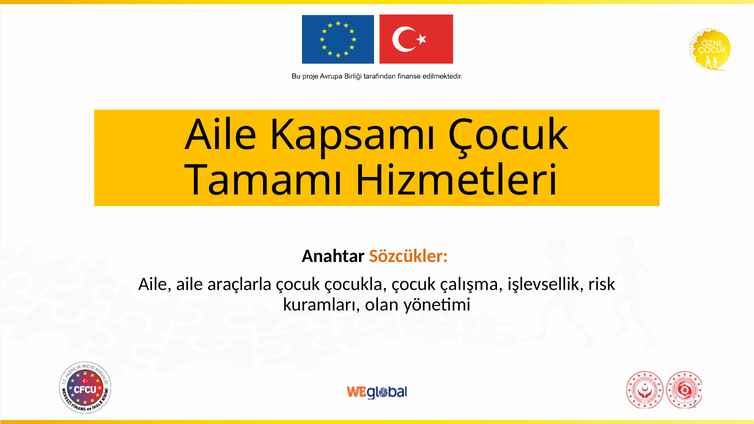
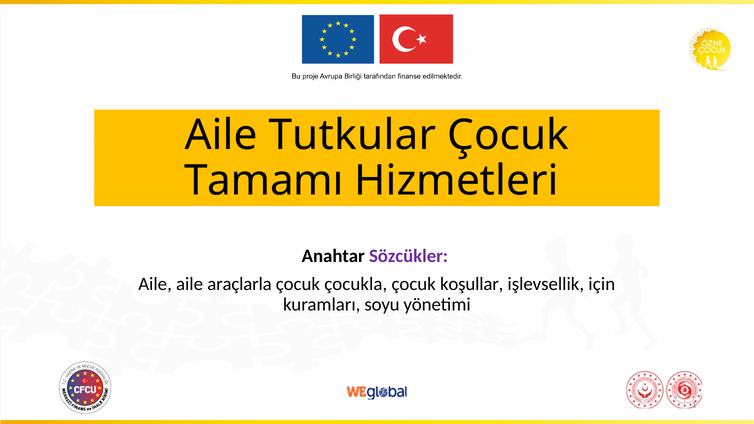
Kapsamı: Kapsamı -> Tutkular
Sözcükler colour: orange -> purple
çalışma: çalışma -> koşullar
risk: risk -> için
olan: olan -> soyu
